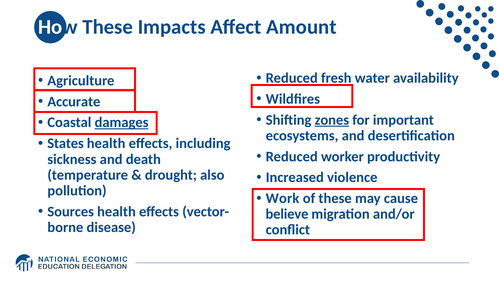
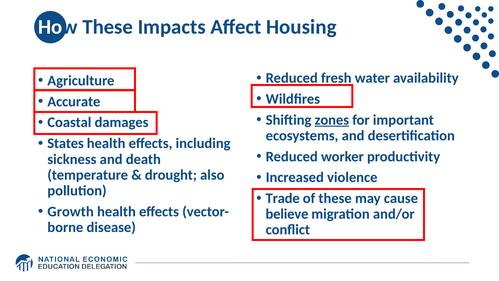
Amount: Amount -> Housing
damages underline: present -> none
Work: Work -> Trade
Sources: Sources -> Growth
